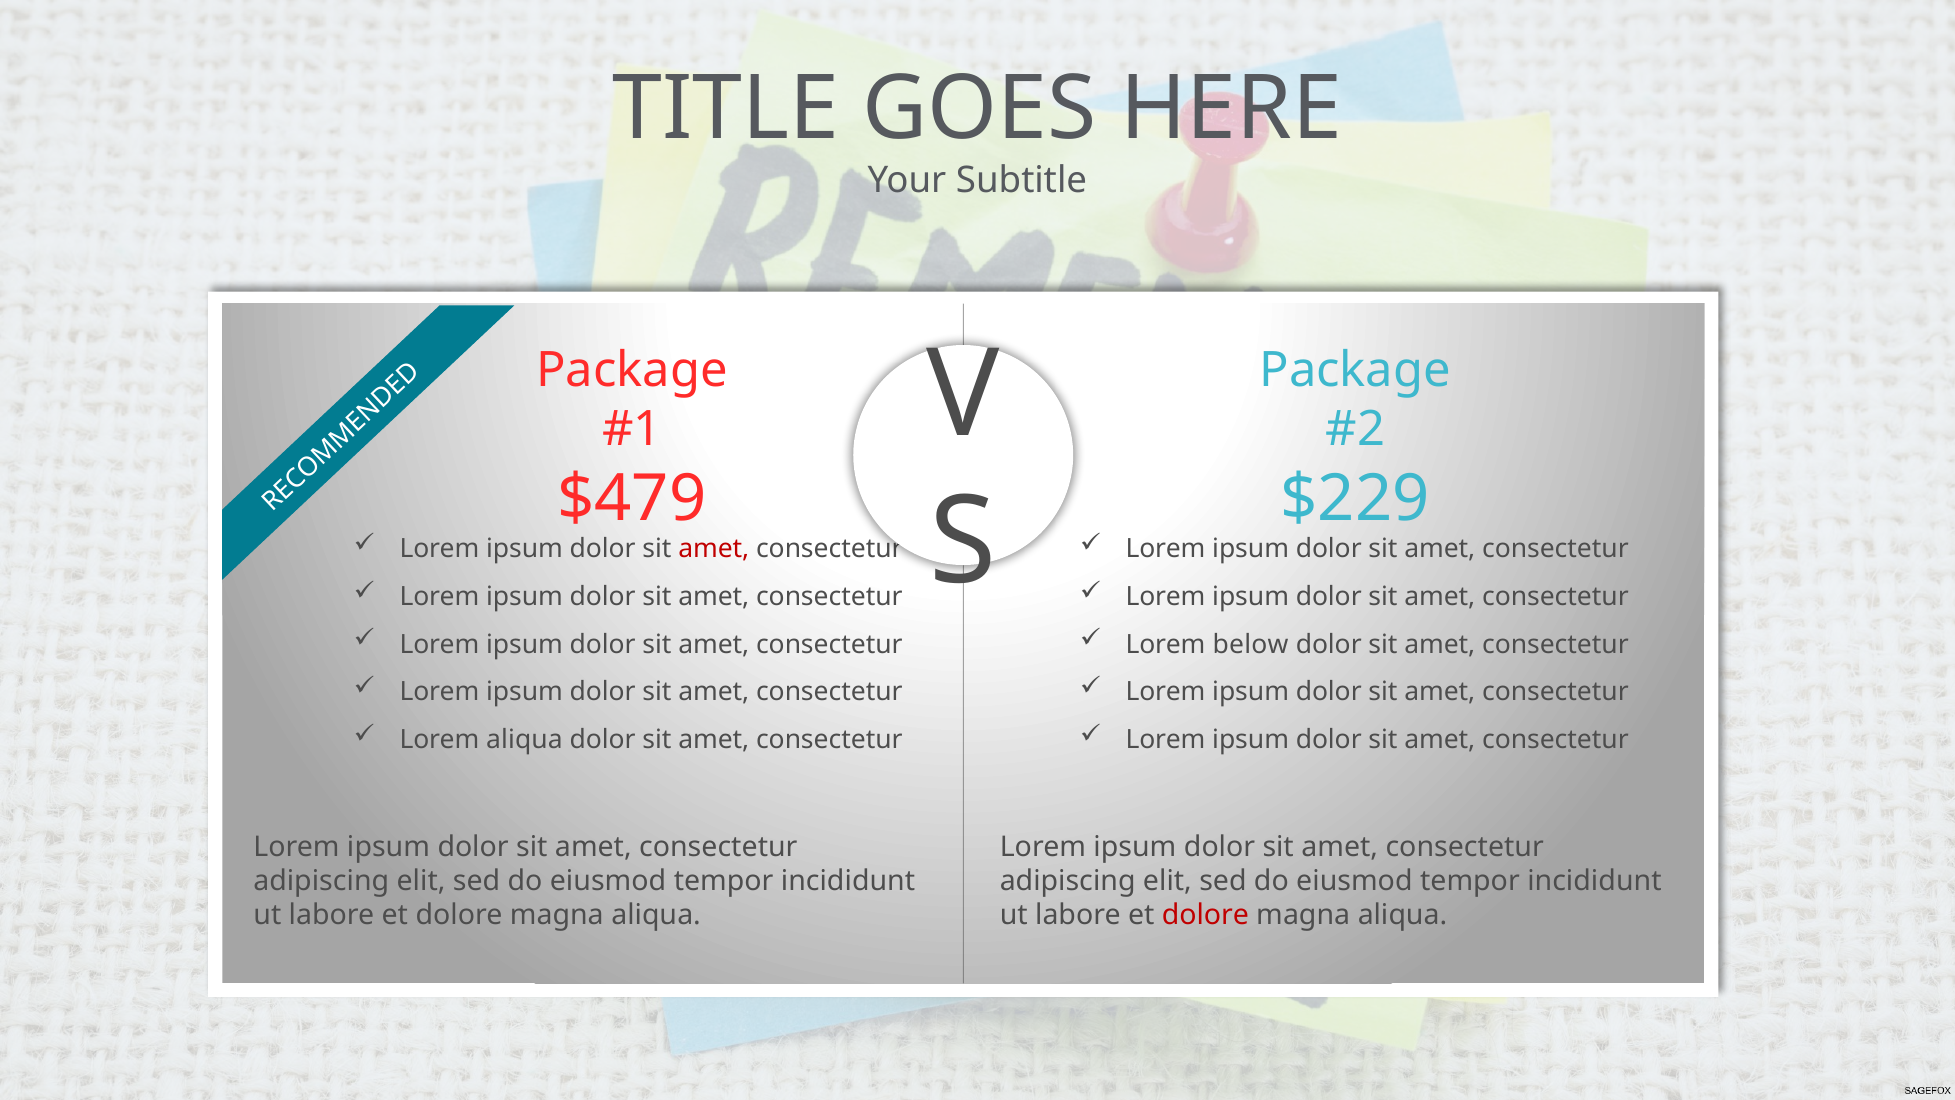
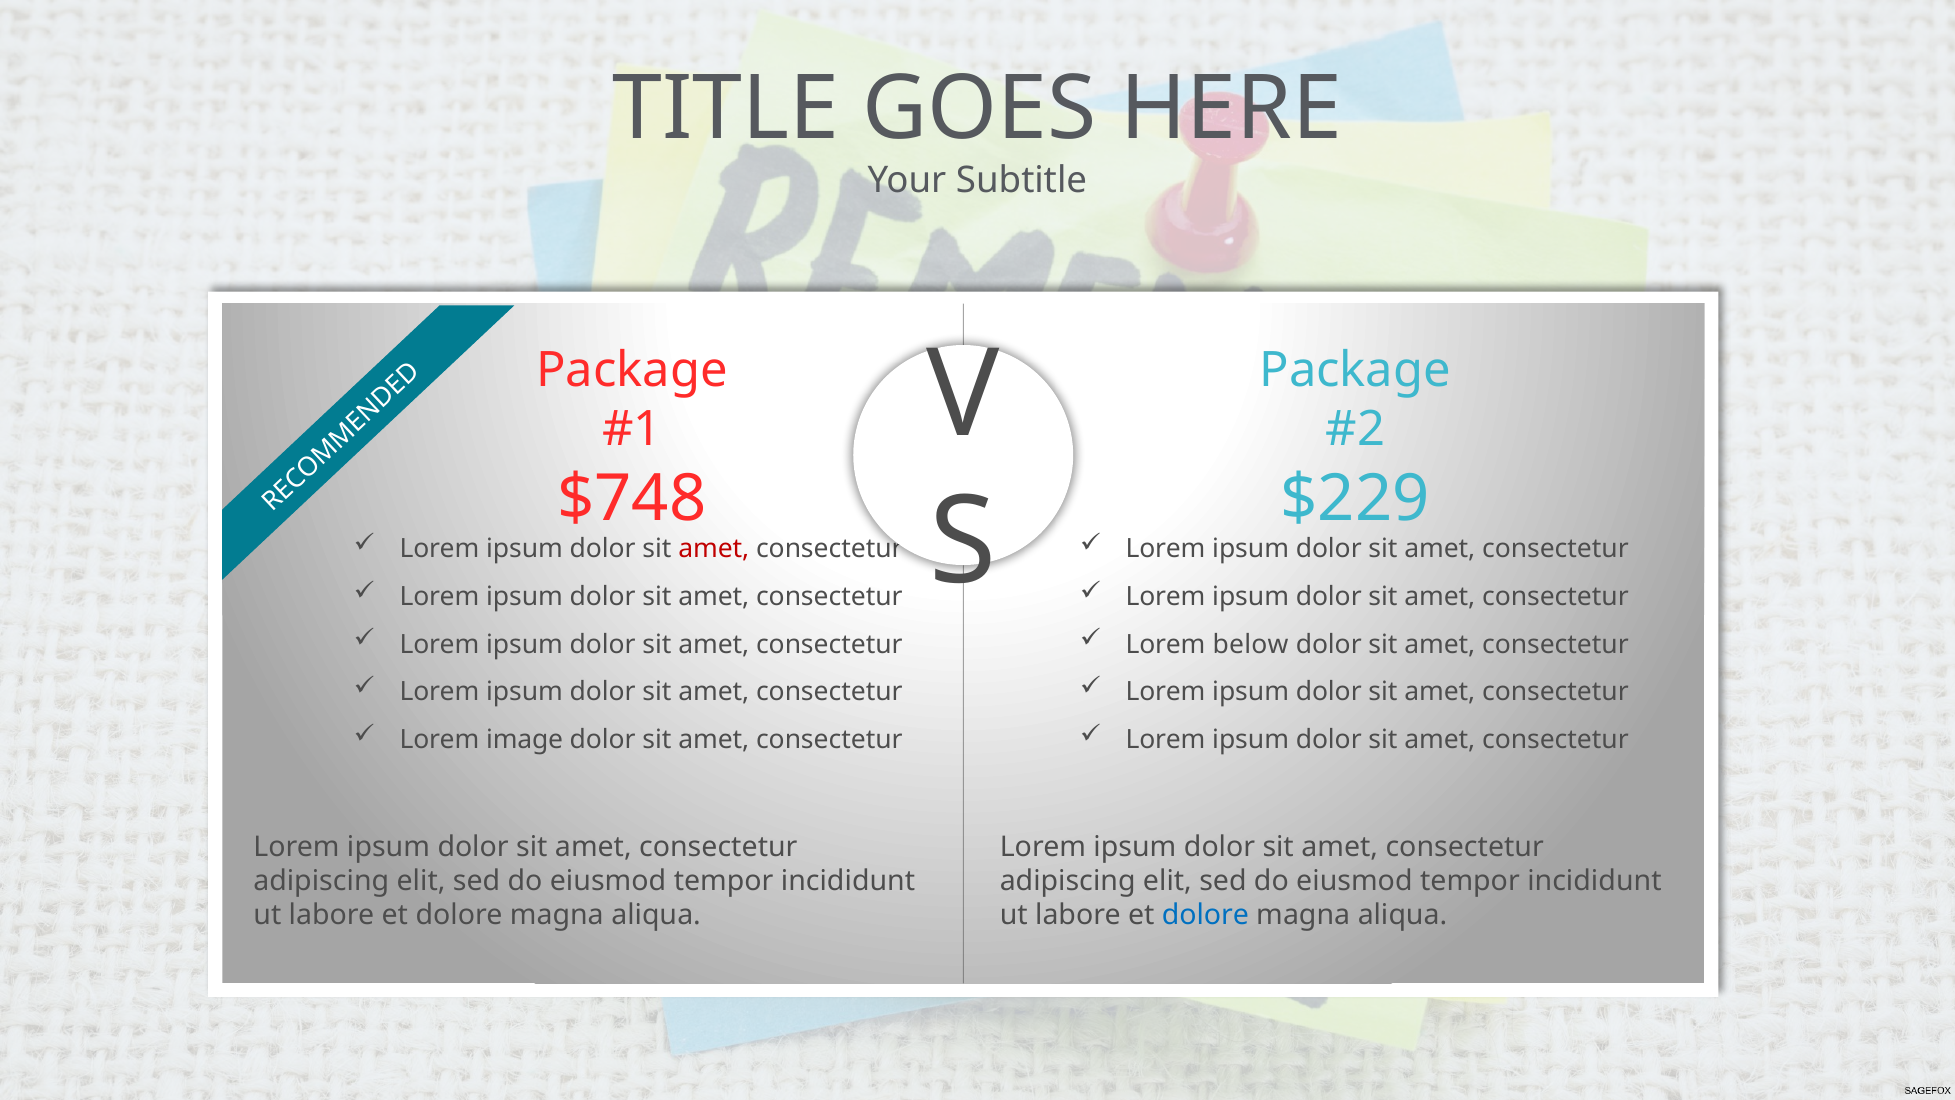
$479: $479 -> $748
Lorem aliqua: aliqua -> image
dolore at (1205, 915) colour: red -> blue
